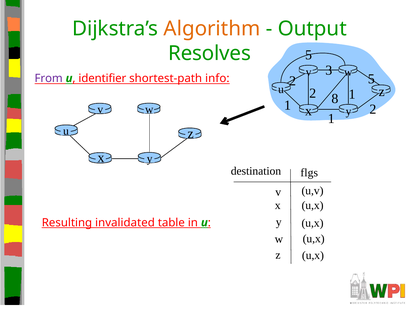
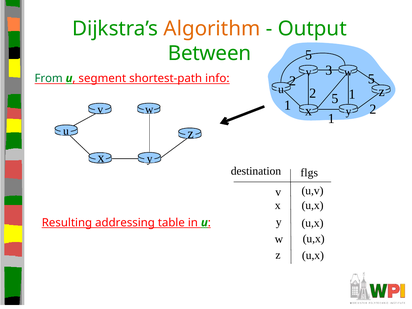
Resolves: Resolves -> Between
From colour: purple -> green
identifier: identifier -> segment
1 8: 8 -> 5
invalidated: invalidated -> addressing
